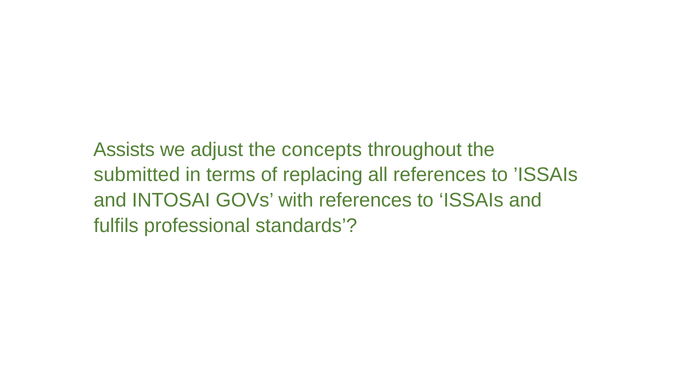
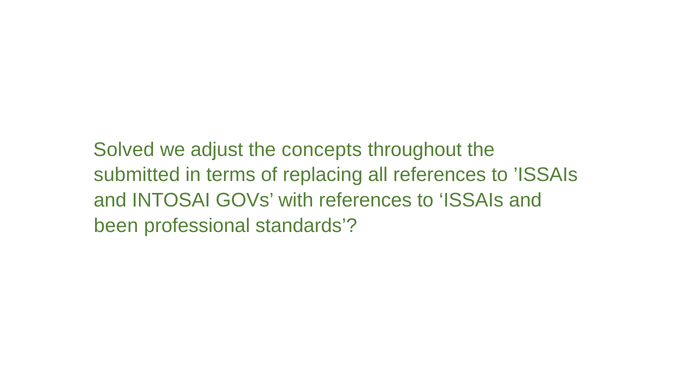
Assists: Assists -> Solved
fulfils: fulfils -> been
